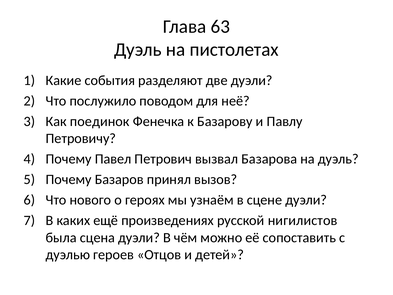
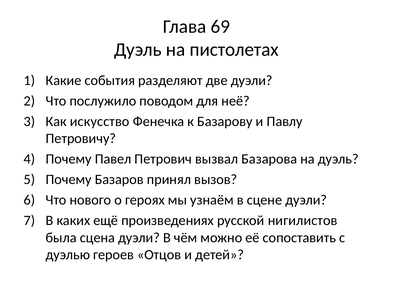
63: 63 -> 69
поединок: поединок -> искусство
